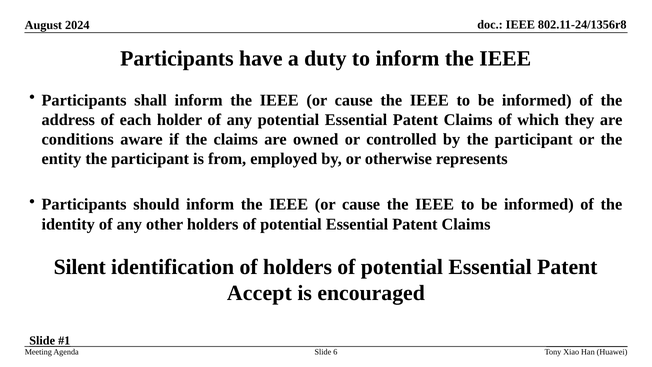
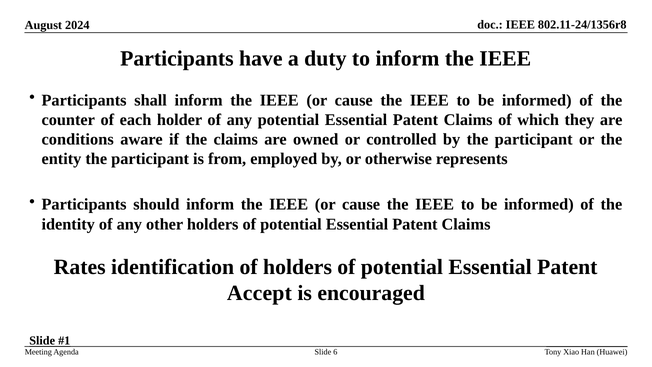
address: address -> counter
Silent: Silent -> Rates
